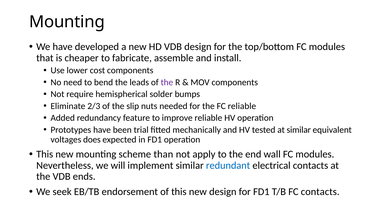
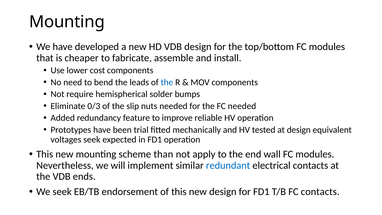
the at (167, 82) colour: purple -> blue
2/3: 2/3 -> 0/3
FC reliable: reliable -> needed
at similar: similar -> design
voltages does: does -> seek
